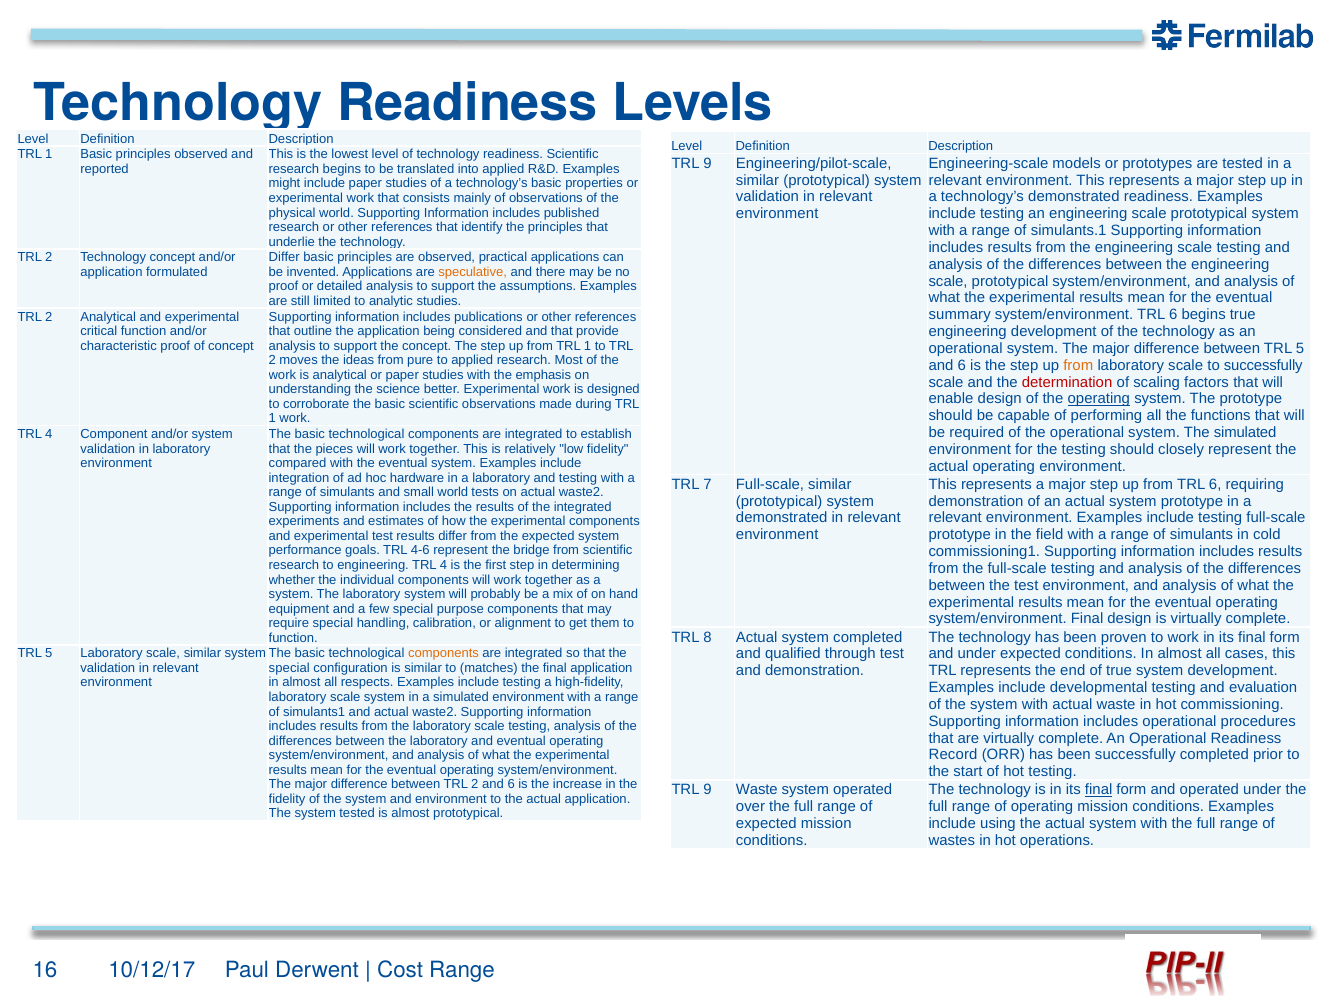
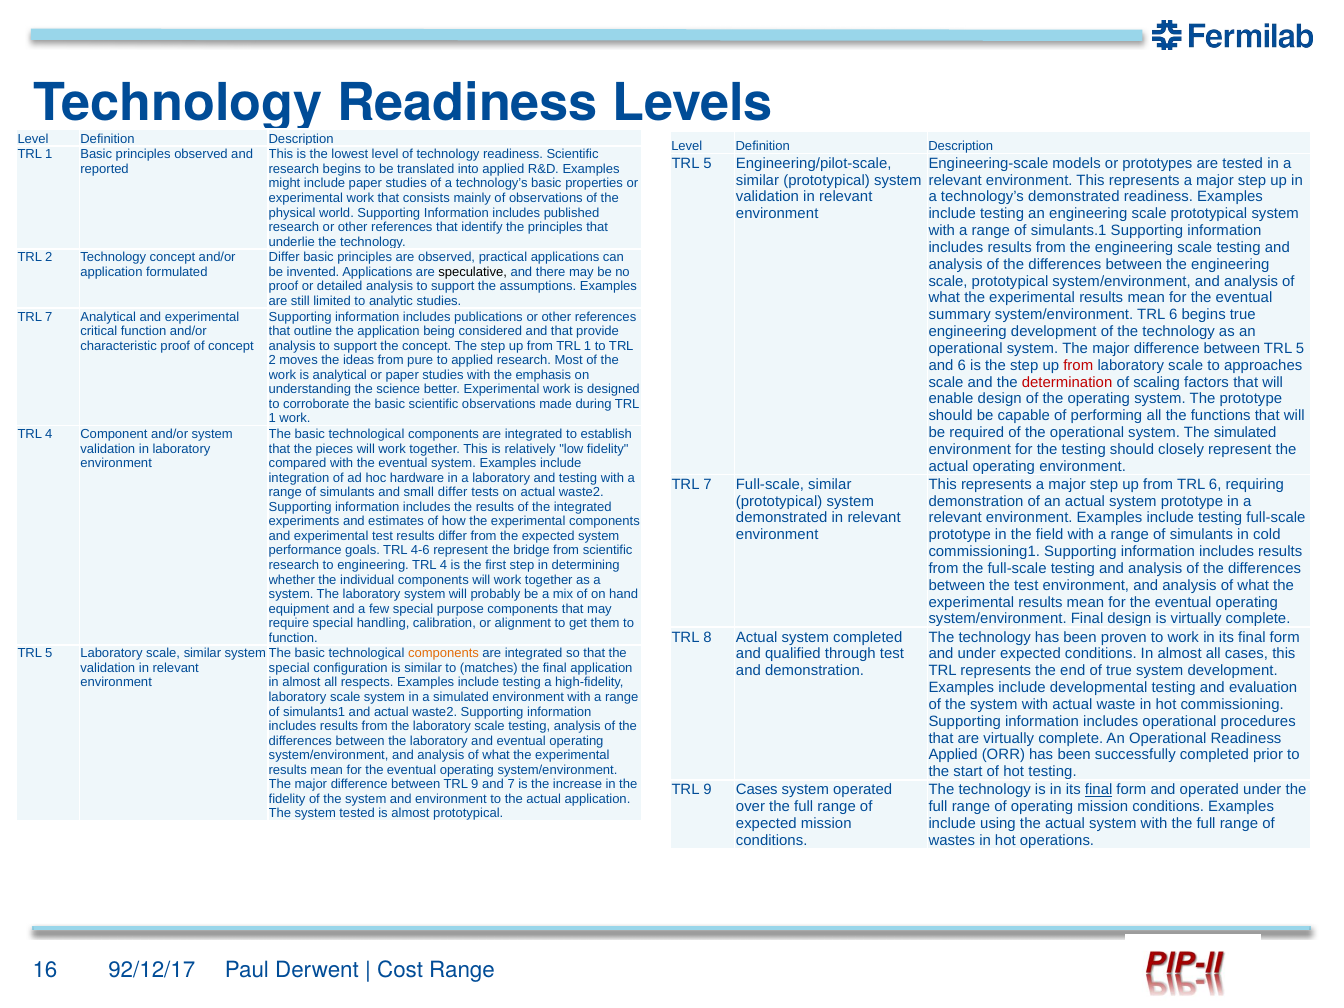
9 at (707, 163): 9 -> 5
speculative colour: orange -> black
2 at (49, 317): 2 -> 7
from at (1078, 365) colour: orange -> red
to successfully: successfully -> approaches
operating at (1099, 399) underline: present -> none
small world: world -> differ
Record at (953, 755): Record -> Applied
between TRL 2: 2 -> 9
6 at (511, 784): 6 -> 7
9 Waste: Waste -> Cases
10/12/17: 10/12/17 -> 92/12/17
